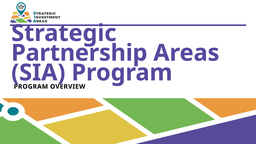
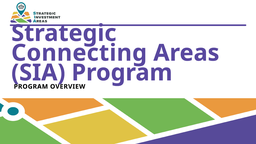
Partnership: Partnership -> Connecting
